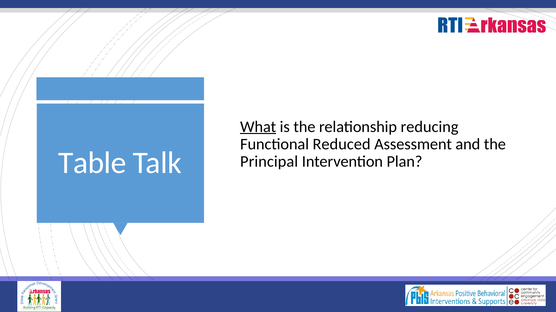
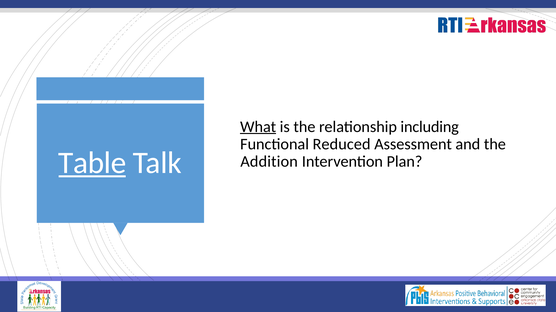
reducing: reducing -> including
Table underline: none -> present
Principal: Principal -> Addition
